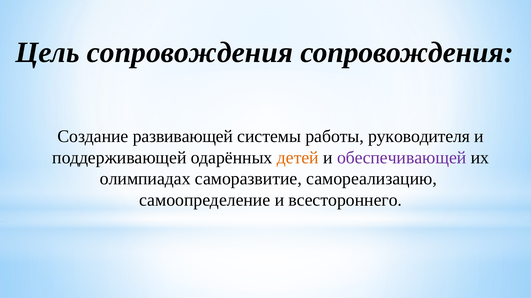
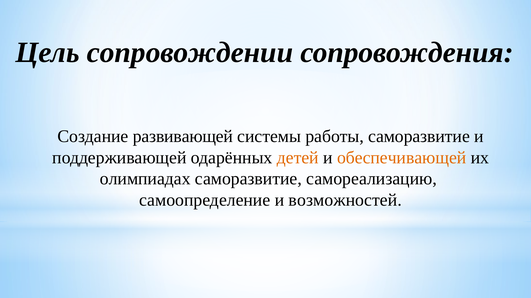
Цель сопровождения: сопровождения -> сопровождении
работы руководителя: руководителя -> саморазвитие
обеспечивающей colour: purple -> orange
всестороннего: всестороннего -> возможностей
